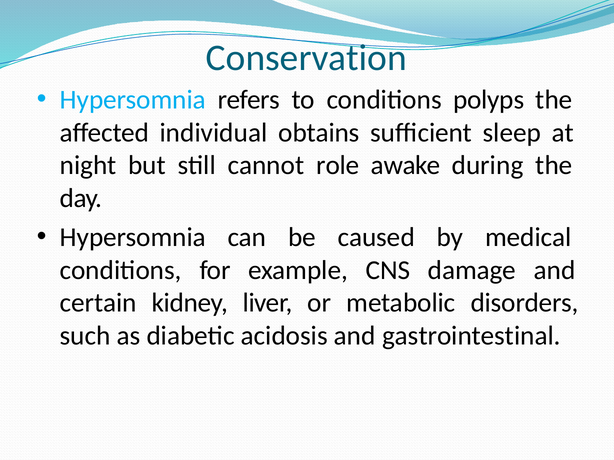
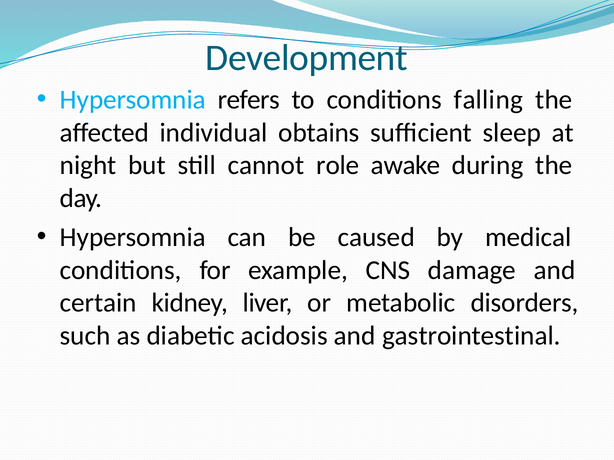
Conservation: Conservation -> Development
polyps: polyps -> falling
